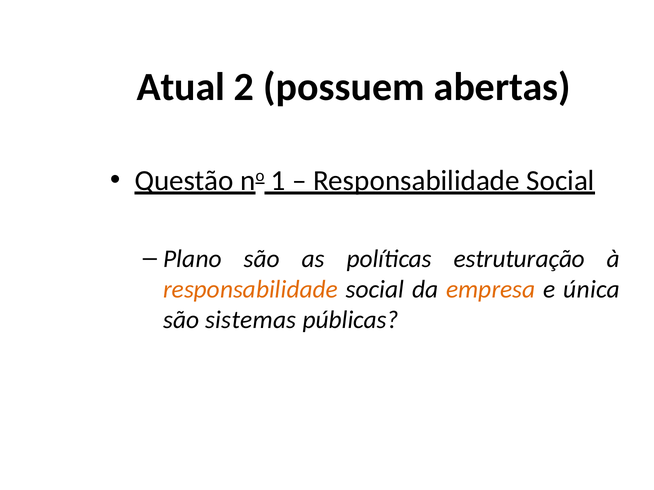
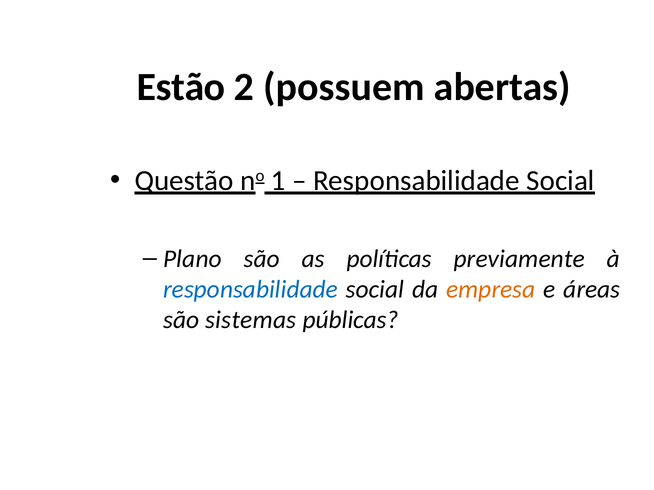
Atual: Atual -> Estão
estruturação: estruturação -> previamente
responsabilidade at (251, 290) colour: orange -> blue
única: única -> áreas
